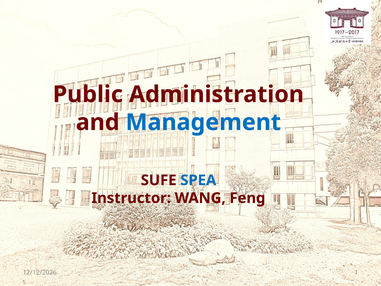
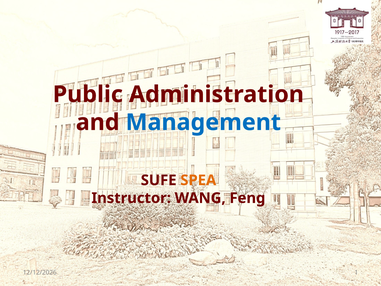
SPEA colour: blue -> orange
